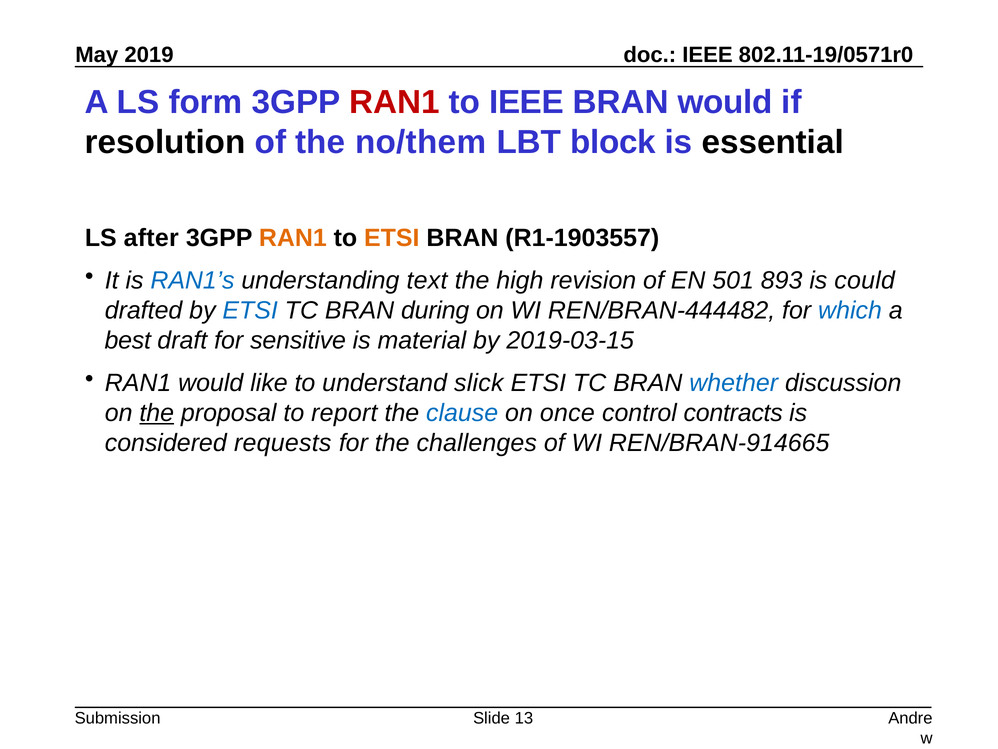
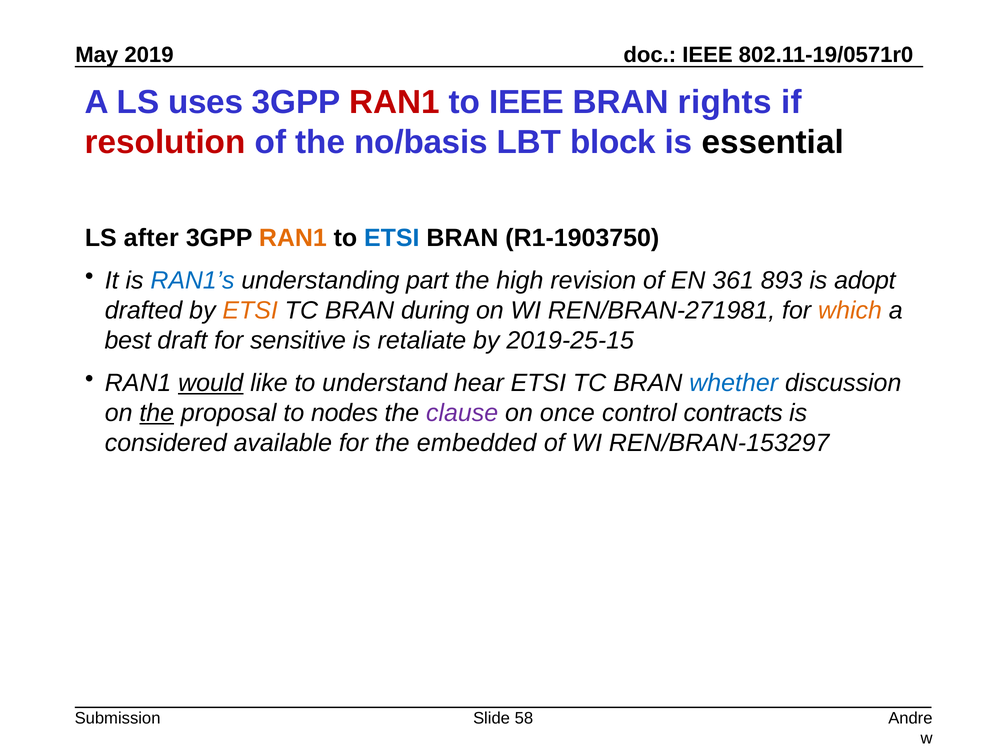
form: form -> uses
BRAN would: would -> rights
resolution colour: black -> red
no/them: no/them -> no/basis
ETSI at (392, 238) colour: orange -> blue
R1-1903557: R1-1903557 -> R1-1903750
text: text -> part
501: 501 -> 361
could: could -> adopt
ETSI at (250, 310) colour: blue -> orange
REN/BRAN-444482: REN/BRAN-444482 -> REN/BRAN-271981
which colour: blue -> orange
material: material -> retaliate
2019-03-15: 2019-03-15 -> 2019-25-15
would at (211, 383) underline: none -> present
slick: slick -> hear
report: report -> nodes
clause colour: blue -> purple
requests: requests -> available
challenges: challenges -> embedded
REN/BRAN-914665: REN/BRAN-914665 -> REN/BRAN-153297
13: 13 -> 58
